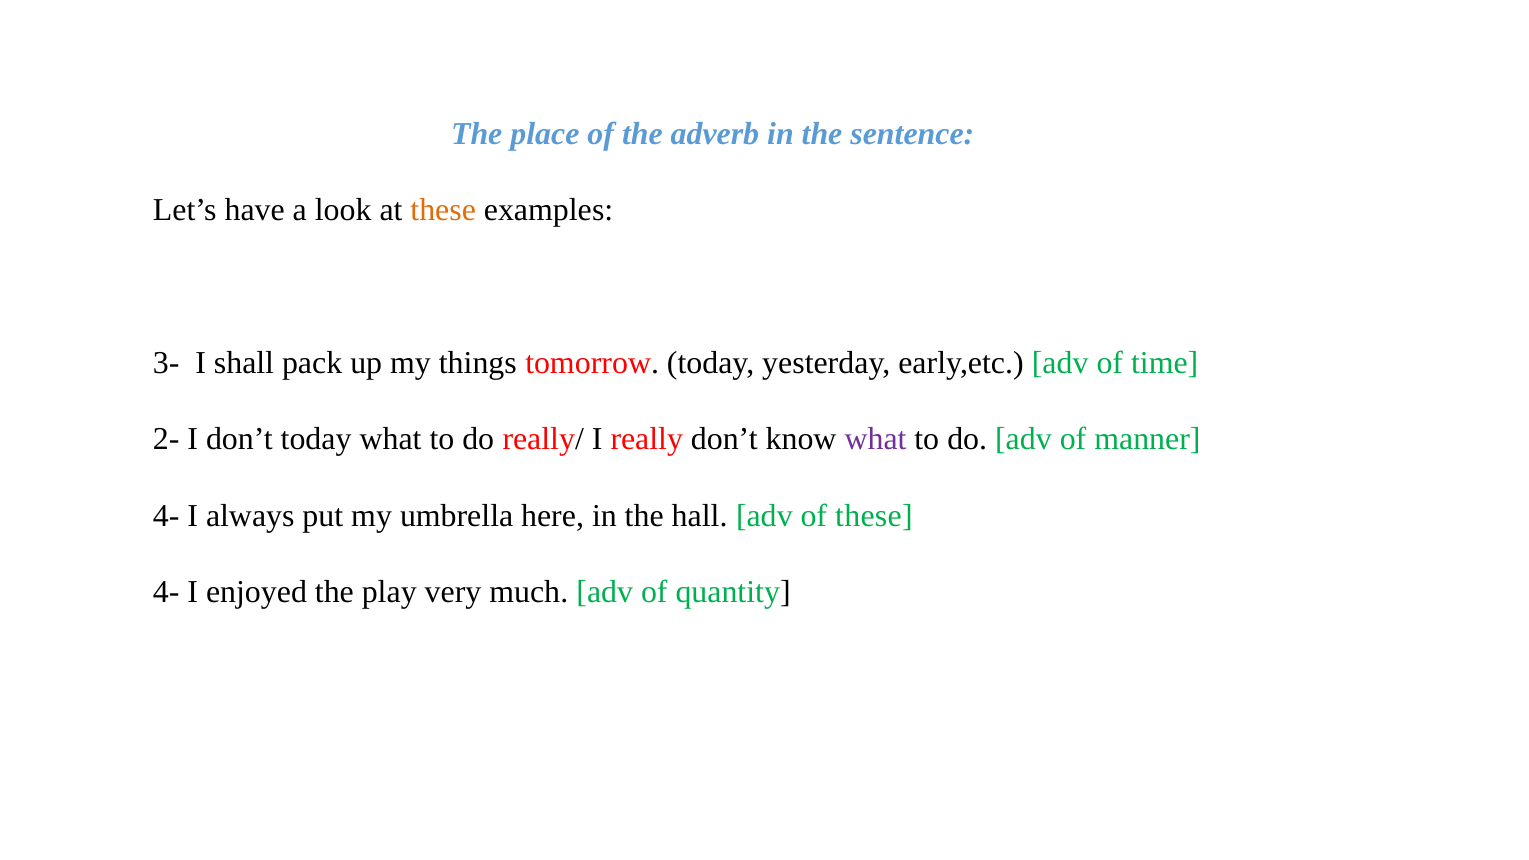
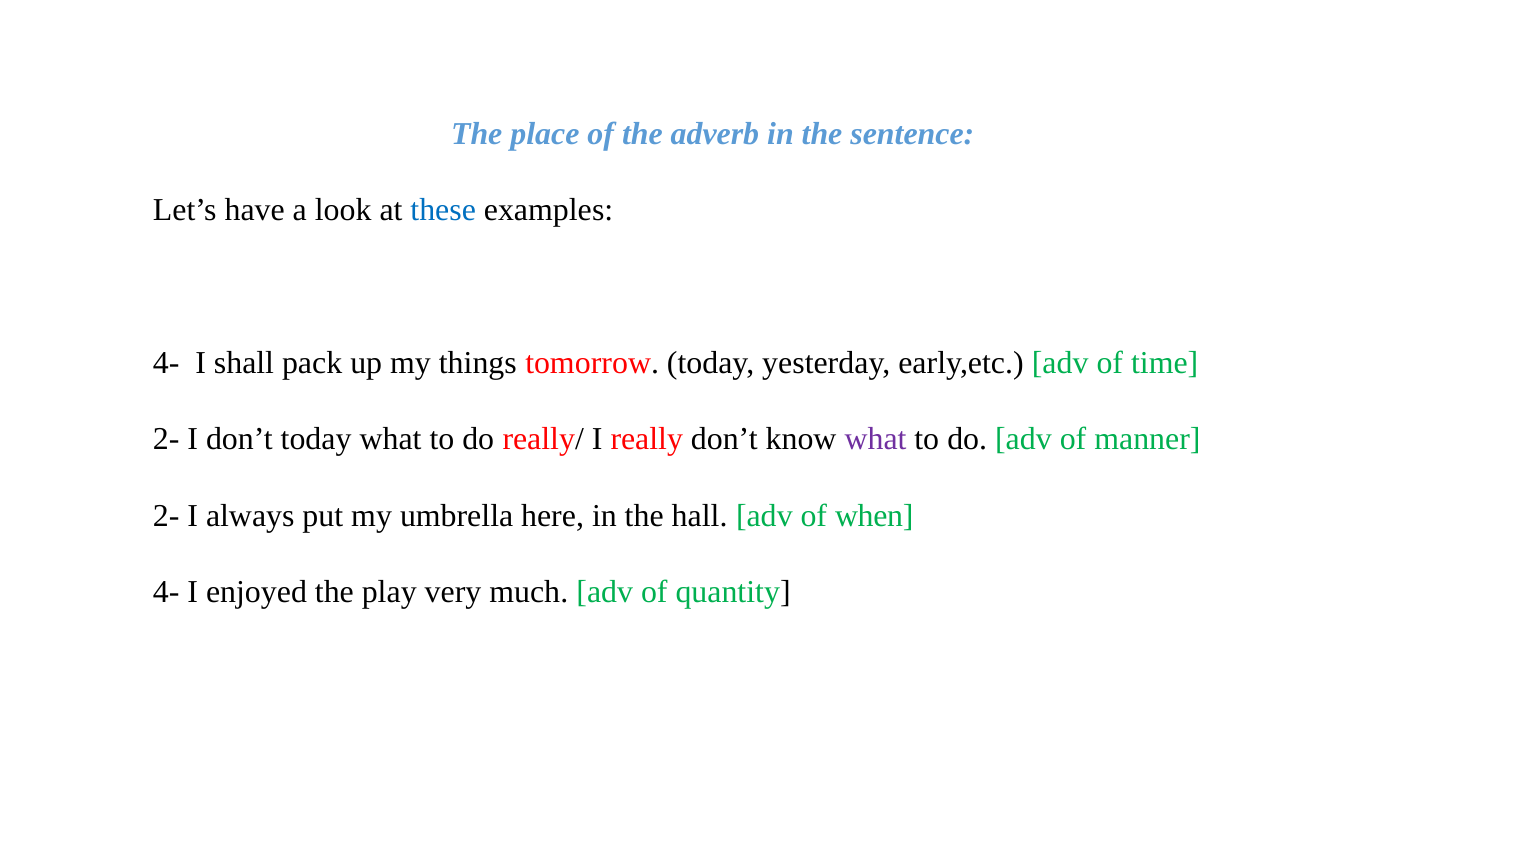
these at (443, 210) colour: orange -> blue
3- at (166, 363): 3- -> 4-
4- at (166, 516): 4- -> 2-
of these: these -> when
